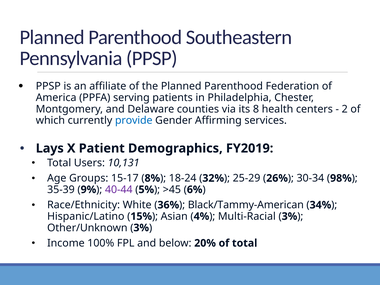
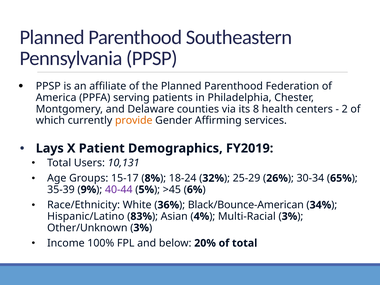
provide colour: blue -> orange
98%: 98% -> 65%
Black/Tammy-American: Black/Tammy-American -> Black/Bounce-American
15%: 15% -> 83%
